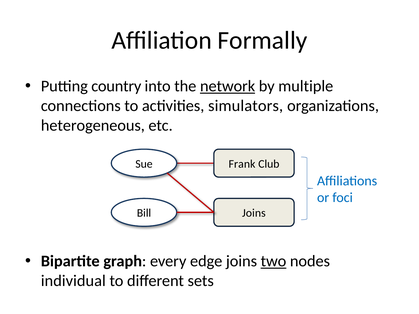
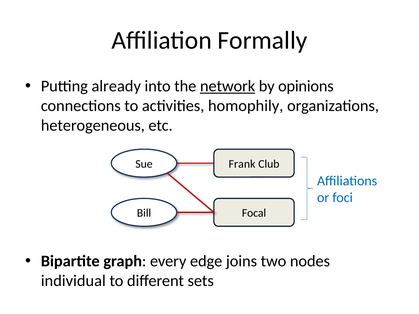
country: country -> already
multiple: multiple -> opinions
simulators: simulators -> homophily
Joins at (254, 213): Joins -> Focal
two underline: present -> none
